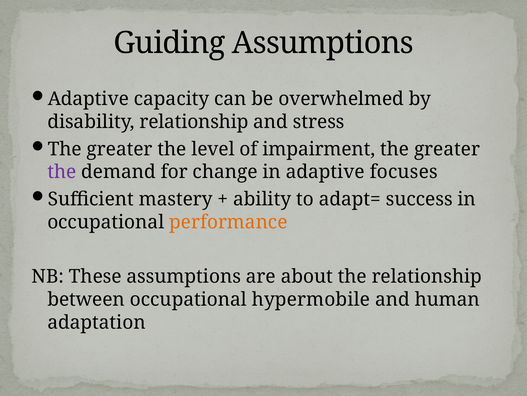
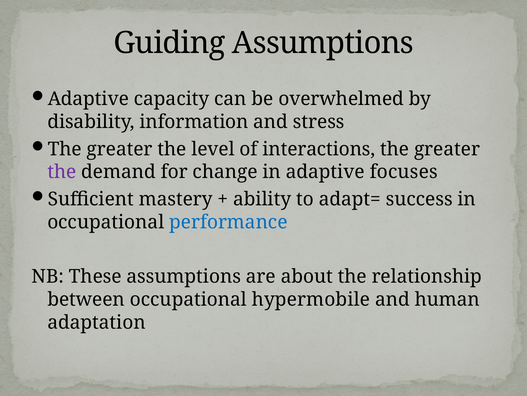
disability relationship: relationship -> information
impairment: impairment -> interactions
performance colour: orange -> blue
